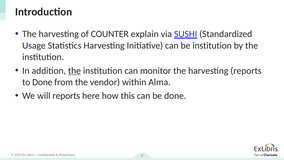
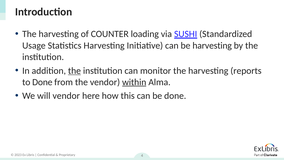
explain: explain -> loading
be institution: institution -> harvesting
within underline: none -> present
will reports: reports -> vendor
